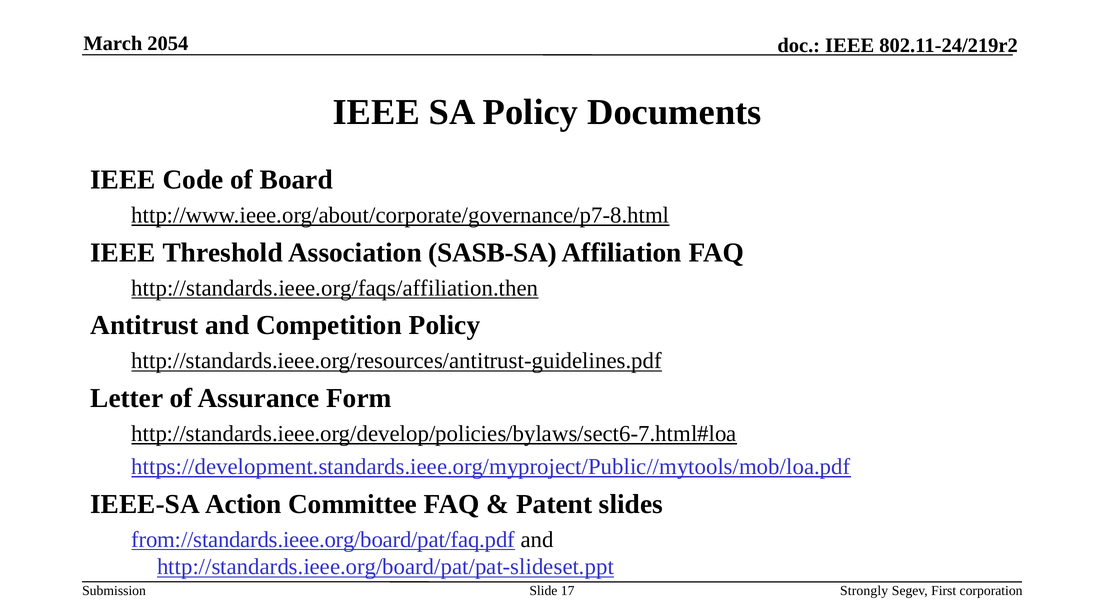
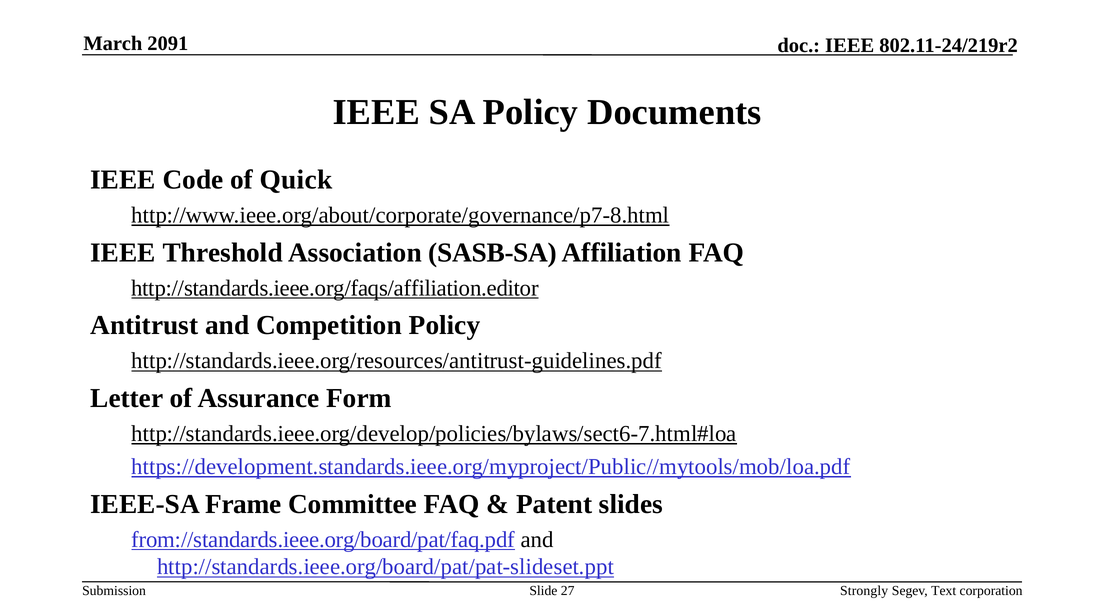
2054: 2054 -> 2091
Board: Board -> Quick
http://standards.ieee.org/faqs/affiliation.then: http://standards.ieee.org/faqs/affiliation.then -> http://standards.ieee.org/faqs/affiliation.editor
Action: Action -> Frame
17: 17 -> 27
First: First -> Text
